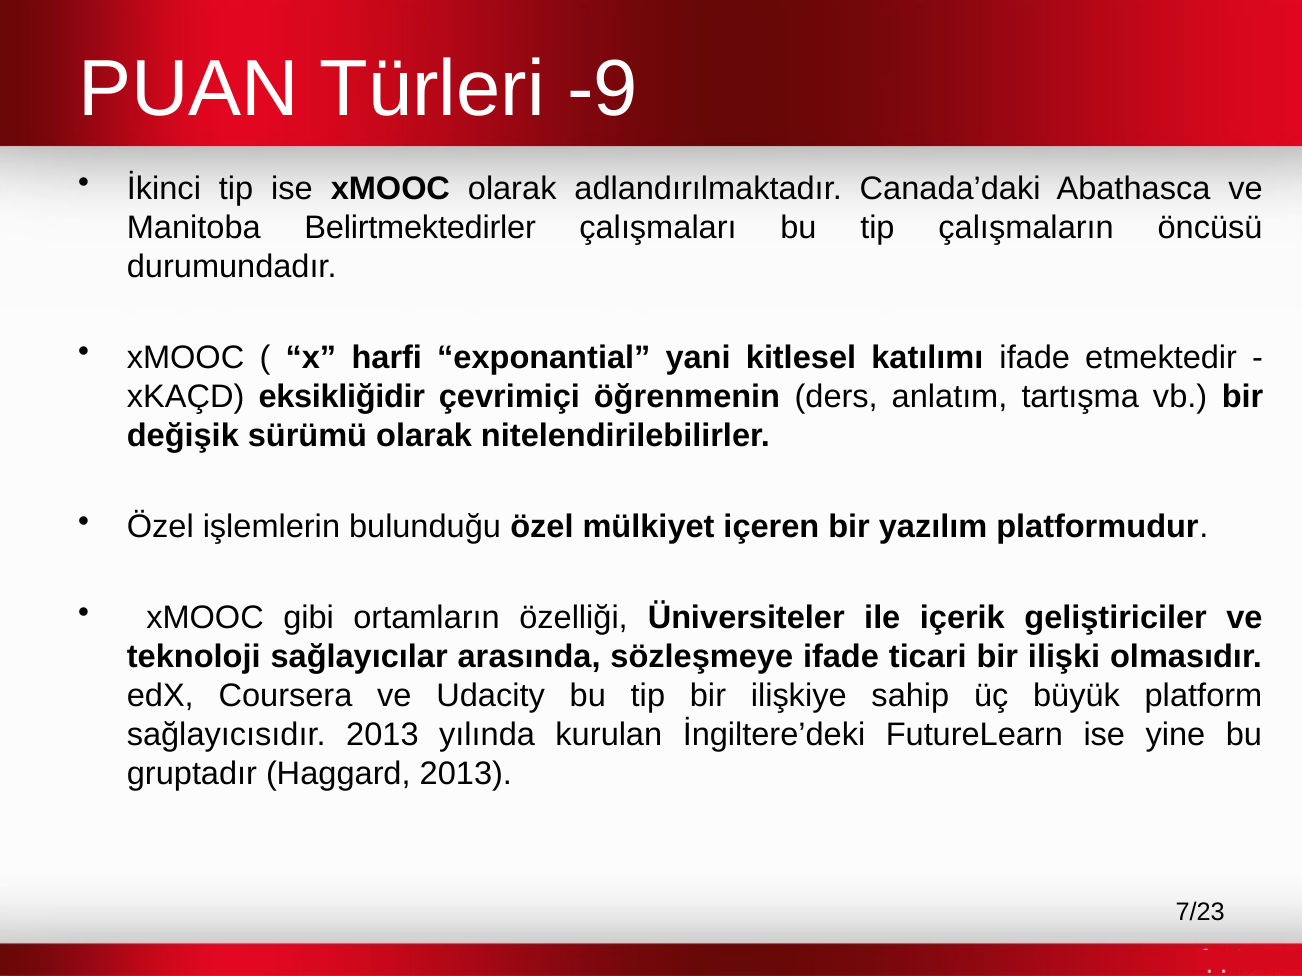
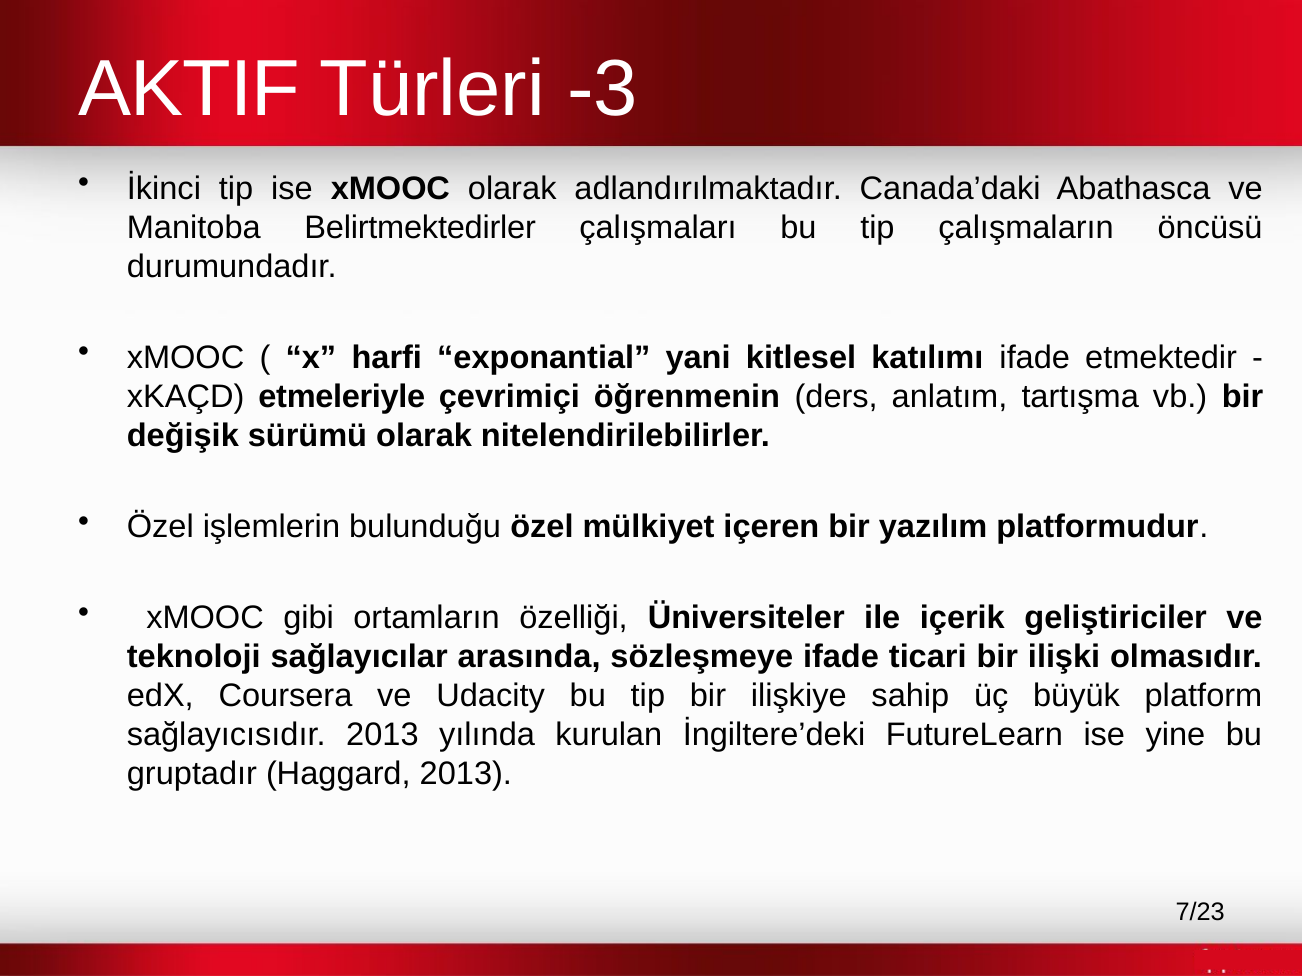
PUAN: PUAN -> AKTIF
-9: -9 -> -3
eksikliğidir: eksikliğidir -> etmeleriyle
